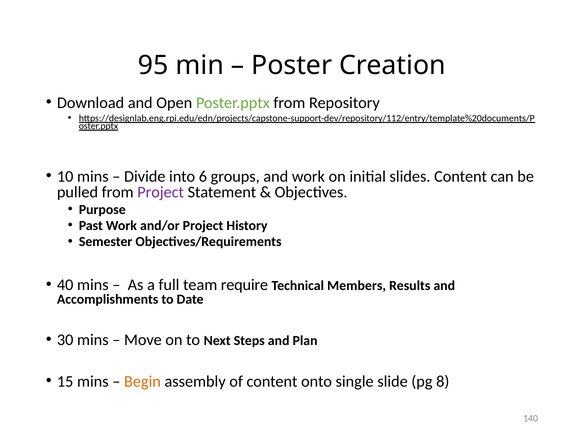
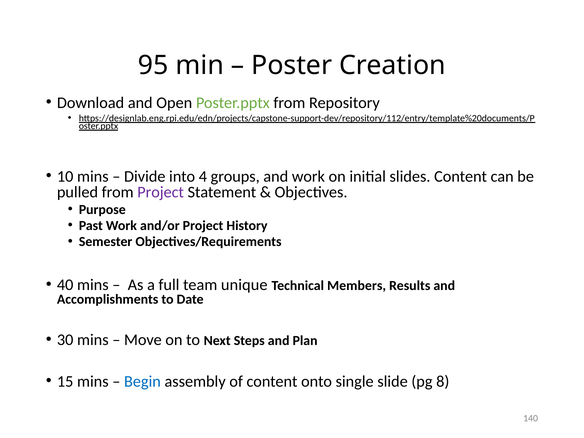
6: 6 -> 4
require: require -> unique
Begin colour: orange -> blue
